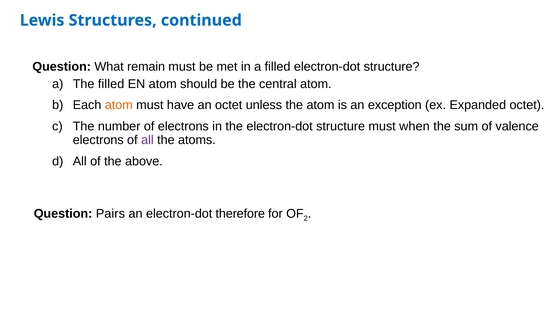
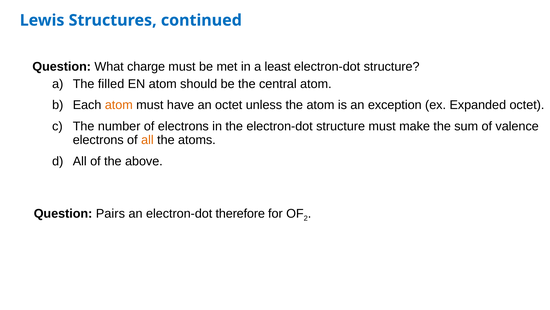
remain: remain -> charge
a filled: filled -> least
when: when -> make
all at (147, 140) colour: purple -> orange
